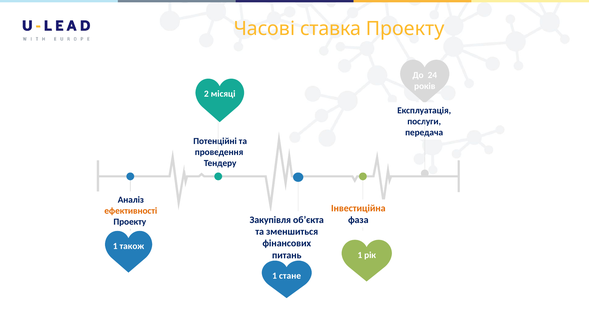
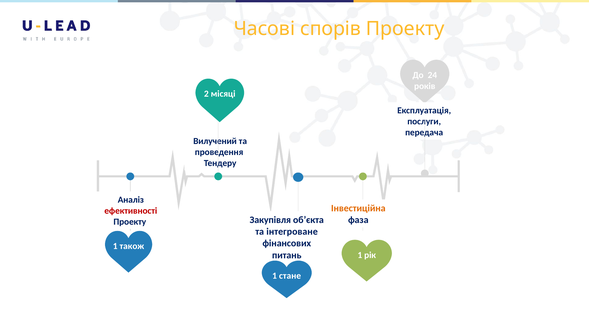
ставка: ставка -> спорів
Потенційні: Потенційні -> Вилучений
ефективності colour: orange -> red
зменшиться: зменшиться -> інтегроване
